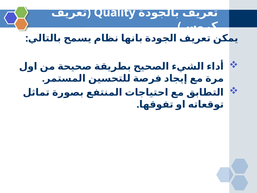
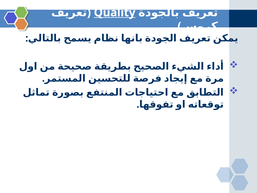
Quality underline: none -> present
